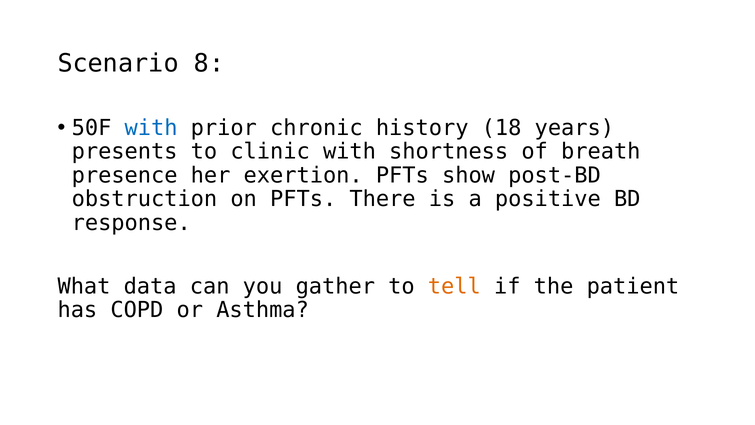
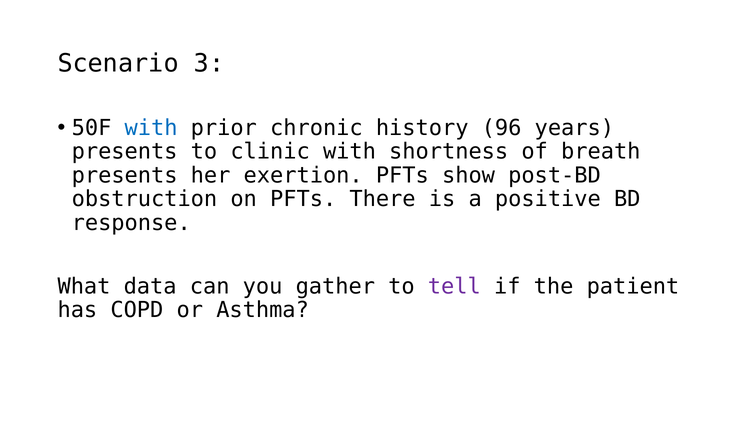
8: 8 -> 3
18: 18 -> 96
presence at (125, 175): presence -> presents
tell colour: orange -> purple
